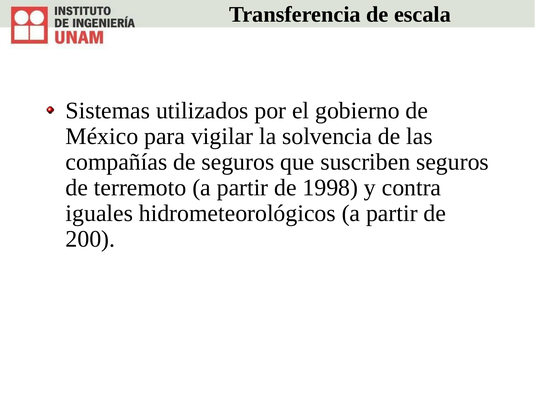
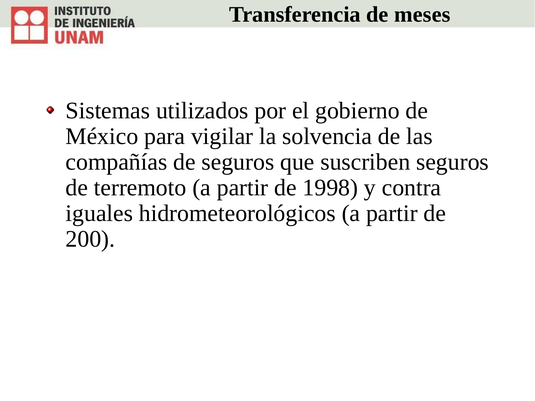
escala: escala -> meses
